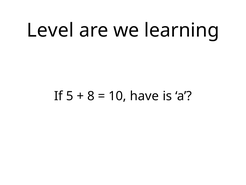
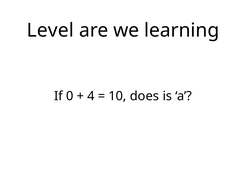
5: 5 -> 0
8: 8 -> 4
have: have -> does
